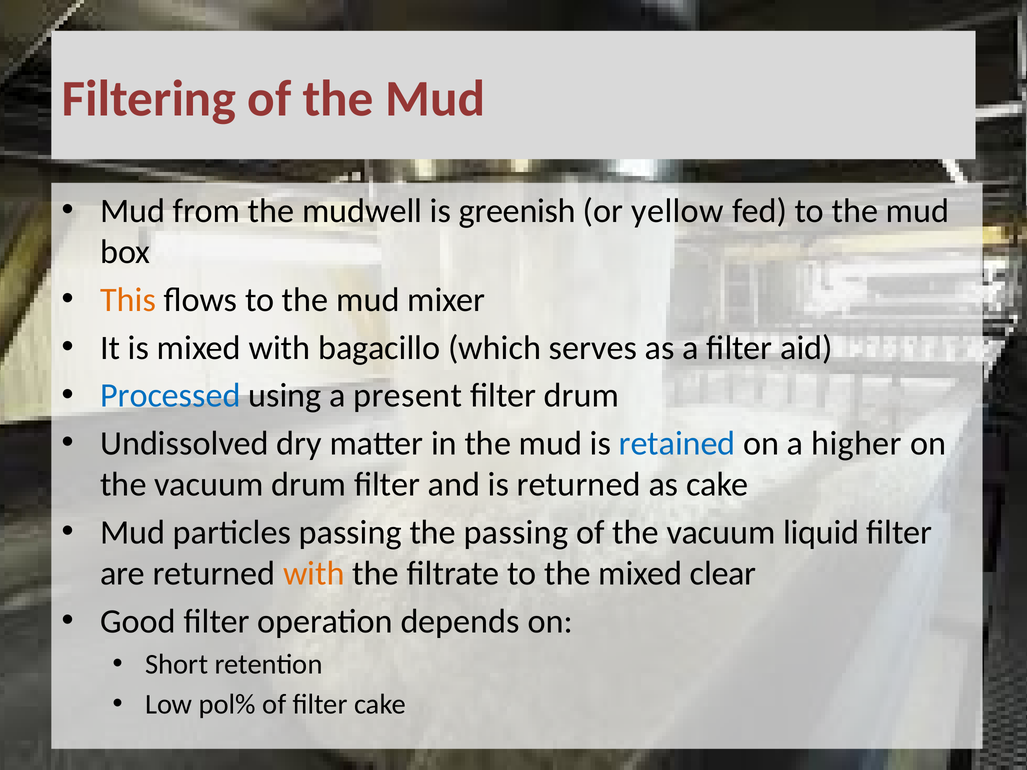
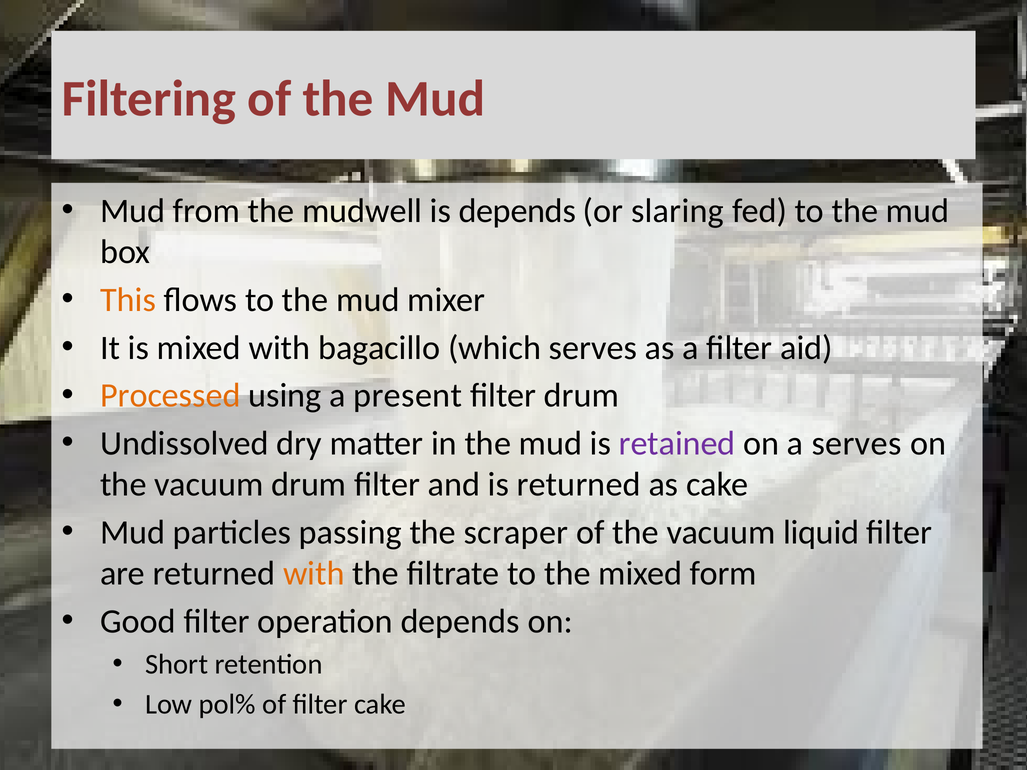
is greenish: greenish -> depends
yellow: yellow -> slaring
Processed colour: blue -> orange
retained colour: blue -> purple
a higher: higher -> serves
the passing: passing -> scraper
clear: clear -> form
